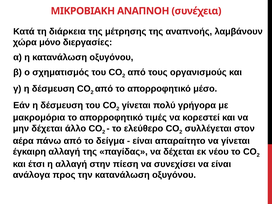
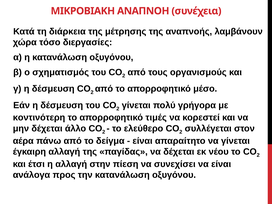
μόνο: μόνο -> τόσο
μακρομόρια: μακρομόρια -> κοντινότερη
